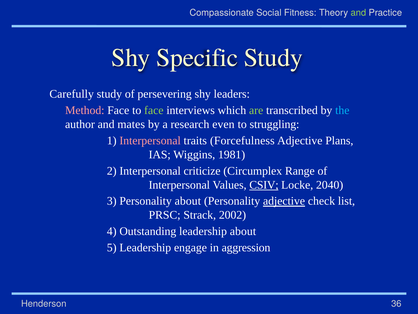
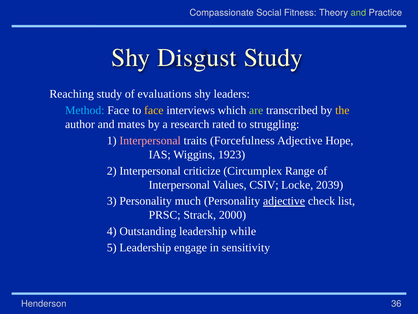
Specific: Specific -> Disgust
Carefully: Carefully -> Reaching
persevering: persevering -> evaluations
Method colour: pink -> light blue
face at (154, 110) colour: light green -> yellow
the colour: light blue -> yellow
even: even -> rated
Plans: Plans -> Hope
1981: 1981 -> 1923
CSIV underline: present -> none
2040: 2040 -> 2039
Personality about: about -> much
2002: 2002 -> 2000
leadership about: about -> while
aggression: aggression -> sensitivity
